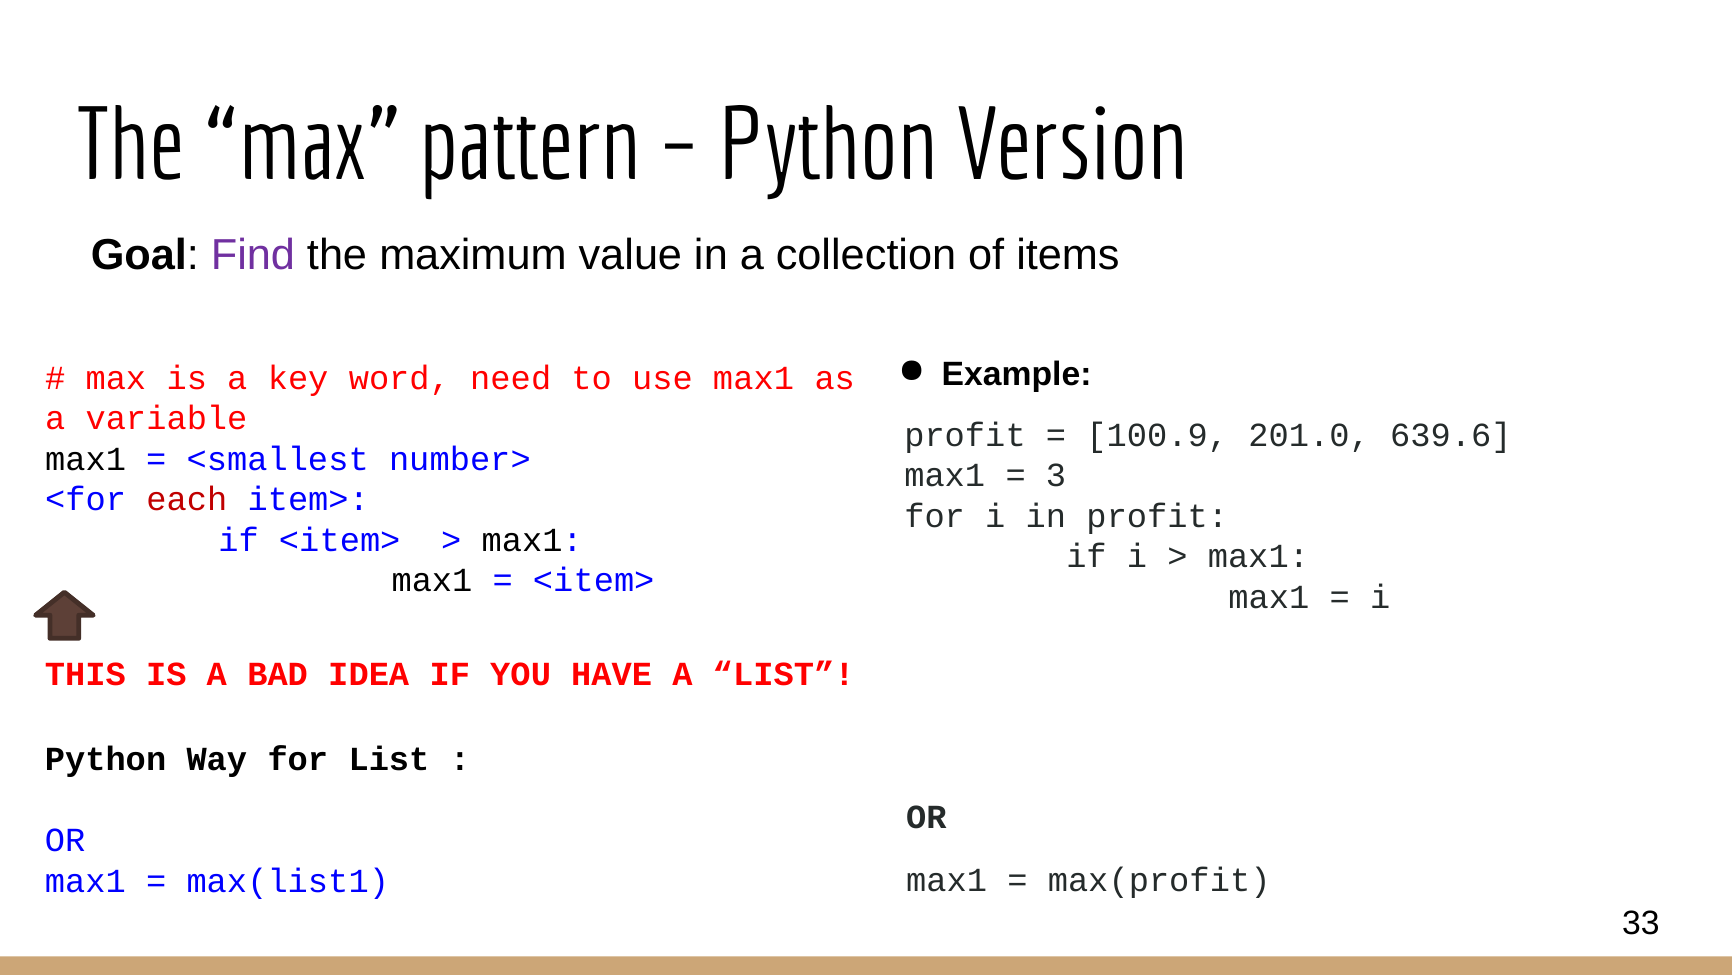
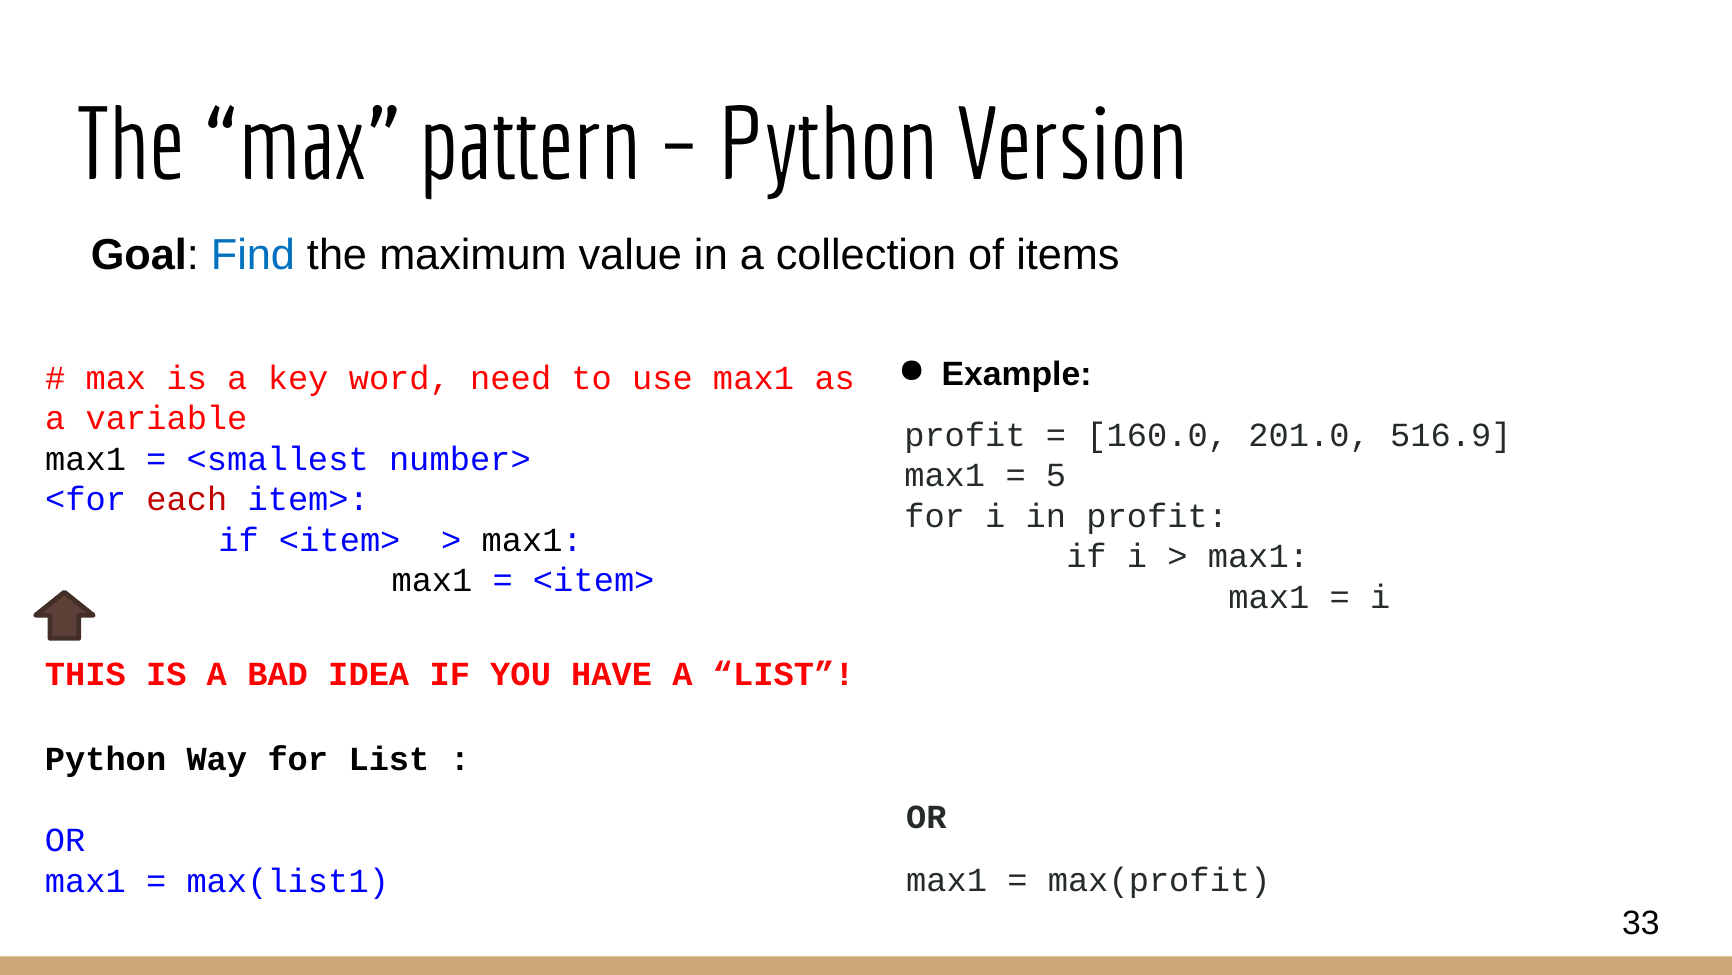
Find colour: purple -> blue
100.9: 100.9 -> 160.0
639.6: 639.6 -> 516.9
3: 3 -> 5
